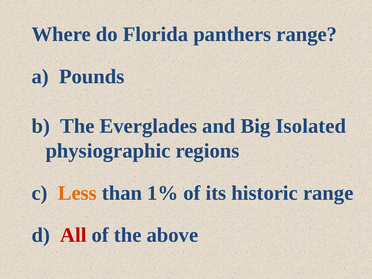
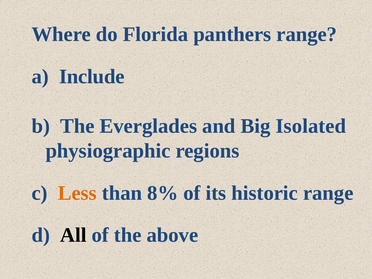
Pounds: Pounds -> Include
1%: 1% -> 8%
All colour: red -> black
